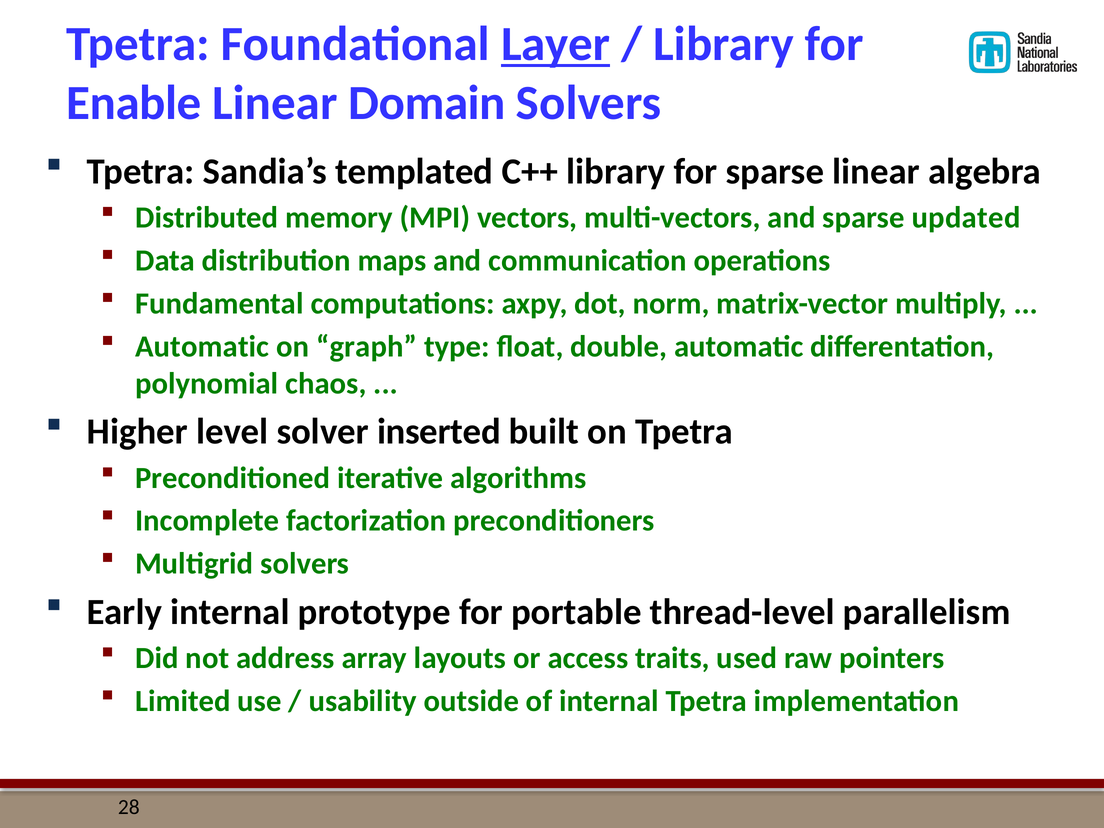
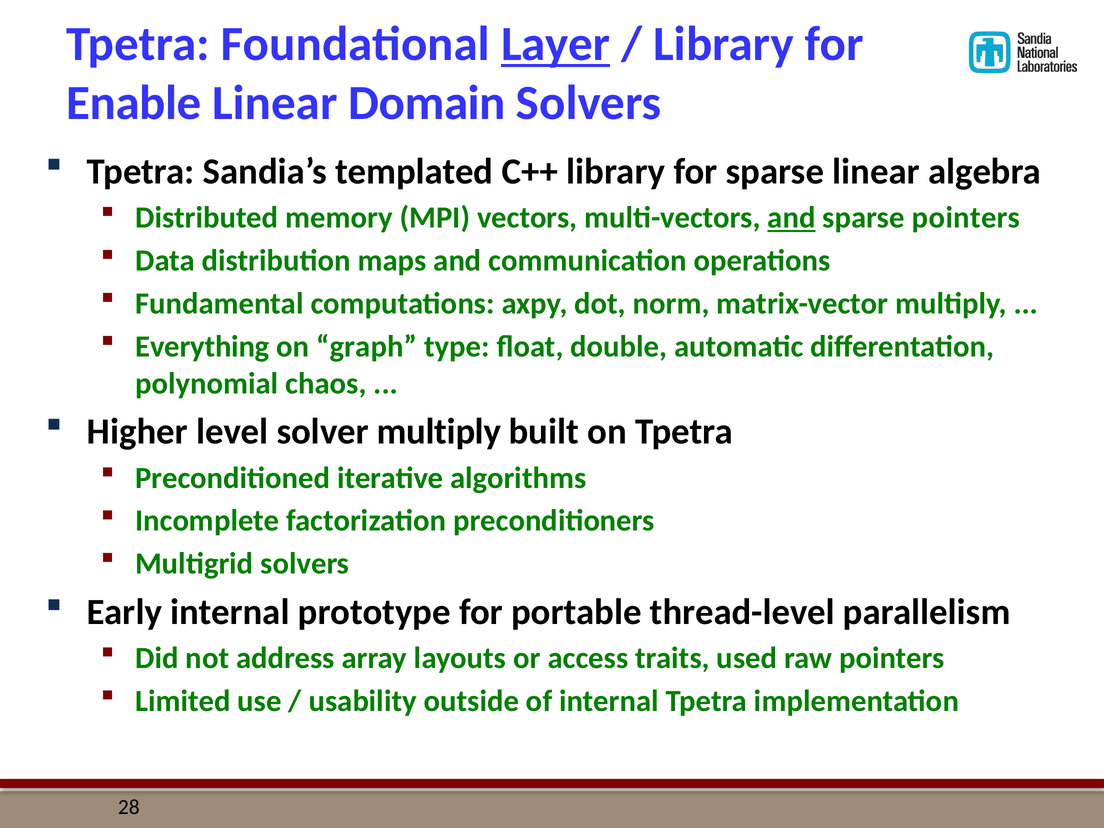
and at (791, 218) underline: none -> present
sparse updated: updated -> pointers
Automatic at (202, 347): Automatic -> Everything
solver inserted: inserted -> multiply
